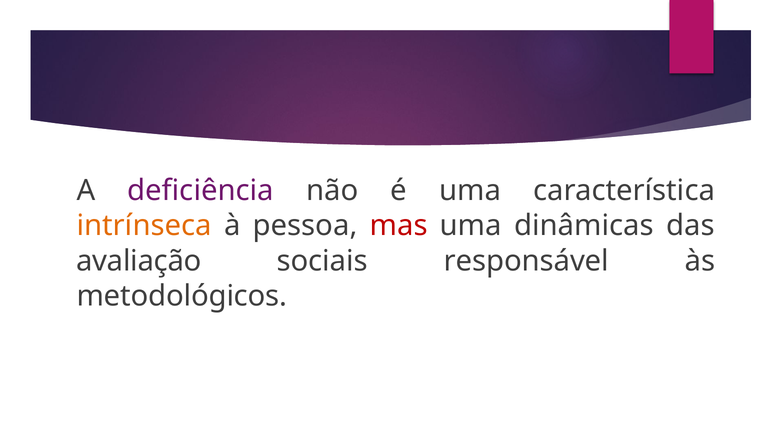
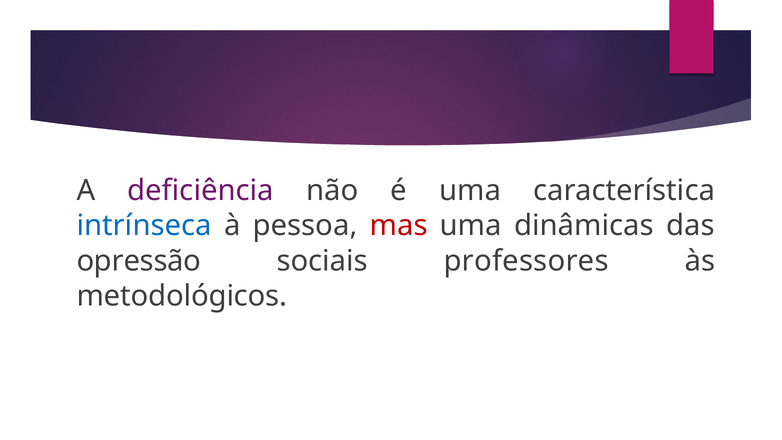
intrínseca colour: orange -> blue
avaliação: avaliação -> opressão
responsável: responsável -> professores
